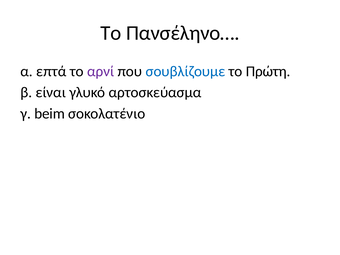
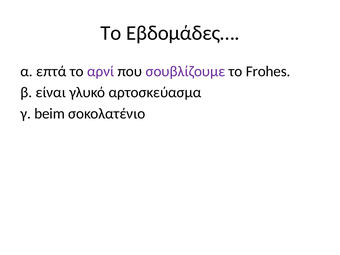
Πανσέληνο…: Πανσέληνο… -> Εβδομάδες…
σουβλίζουμε colour: blue -> purple
Πρώτη: Πρώτη -> Frohes
